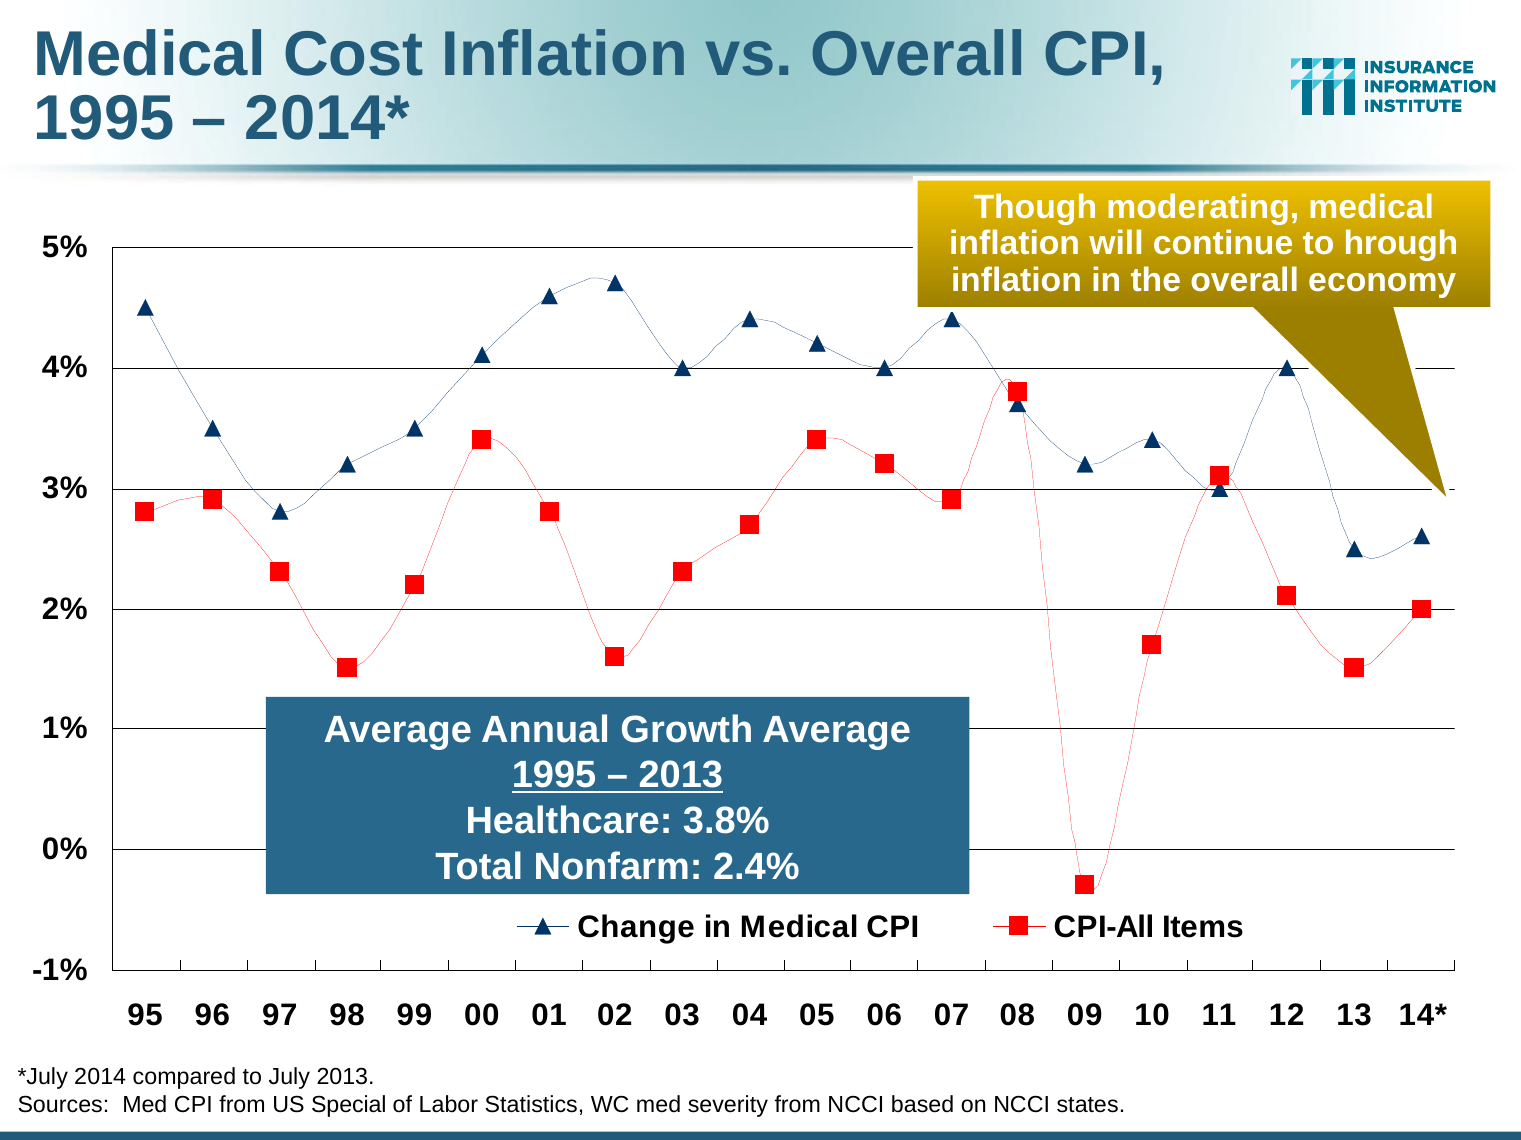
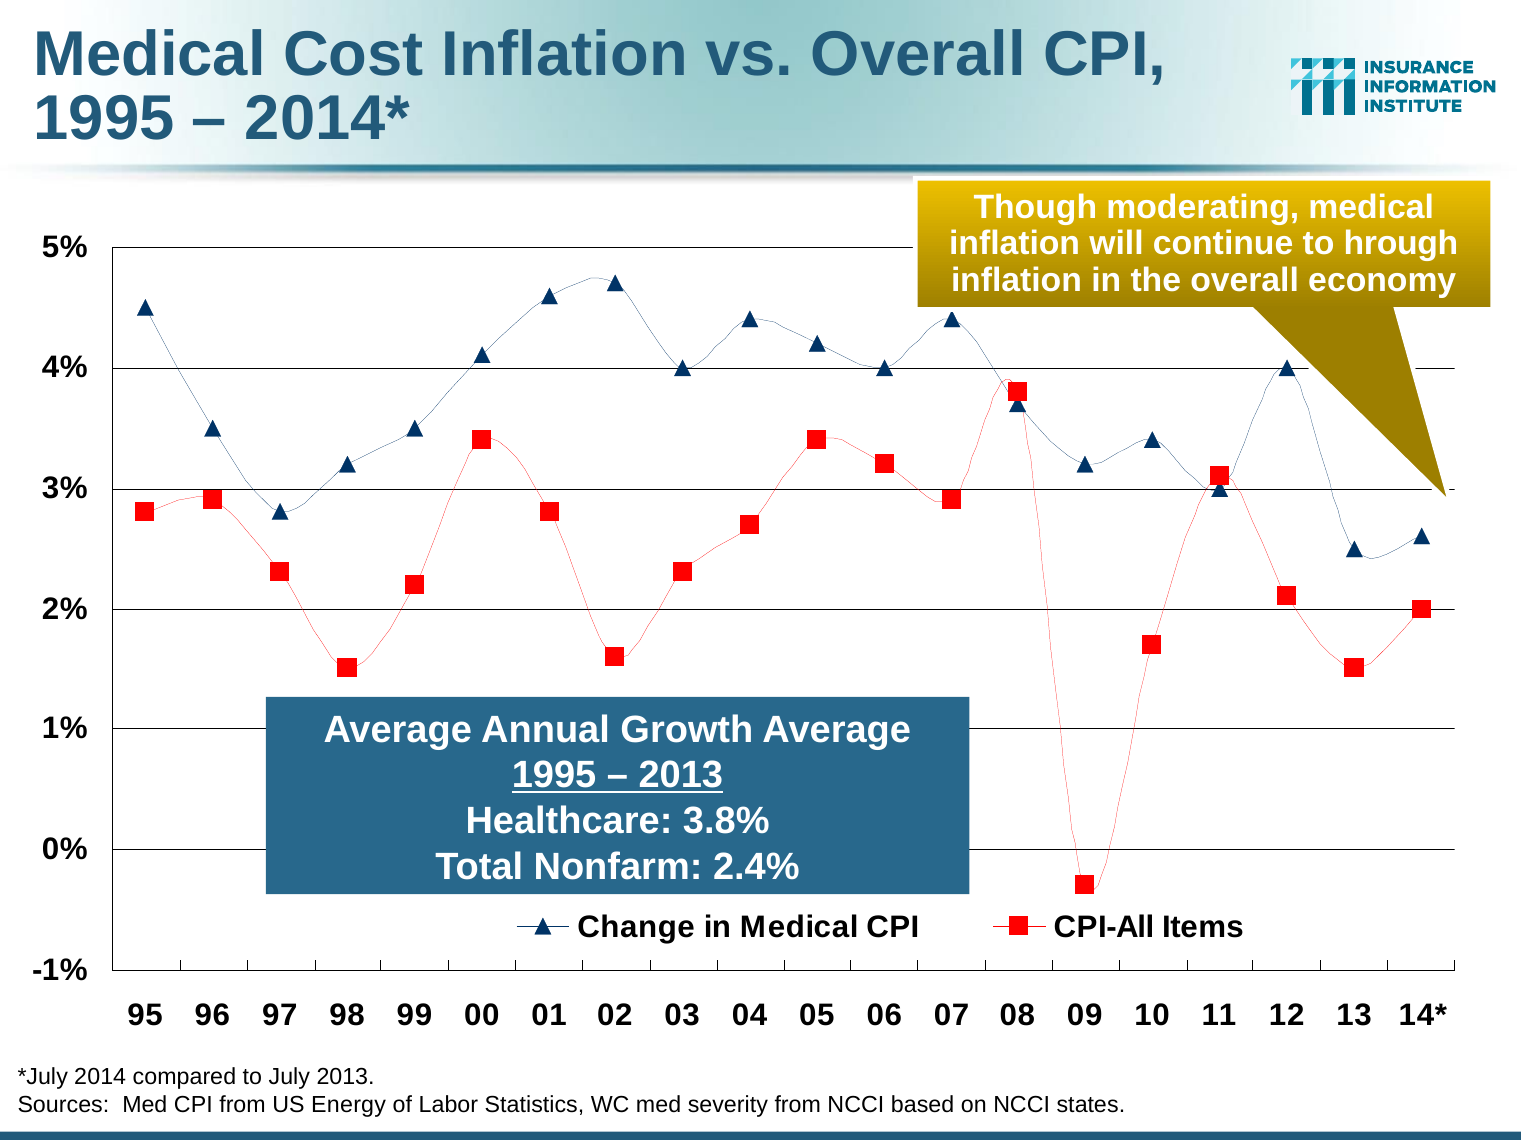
Special: Special -> Energy
